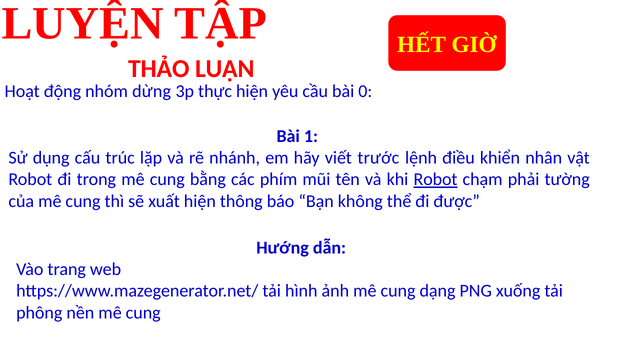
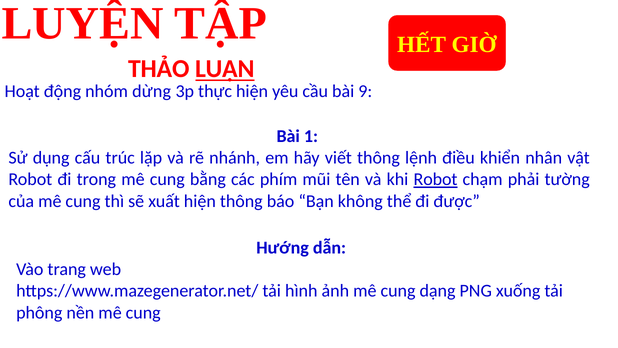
LUẬN underline: none -> present
bài 0: 0 -> 9
viết trước: trước -> thông
